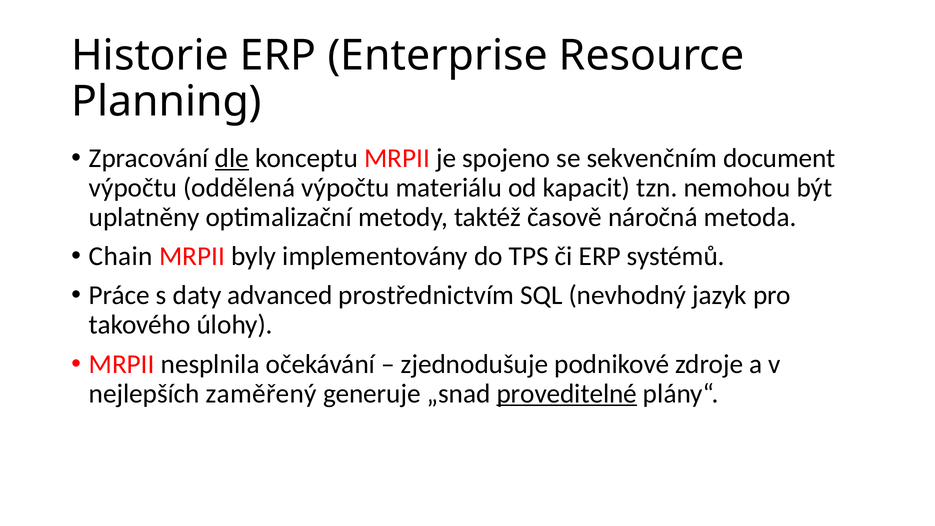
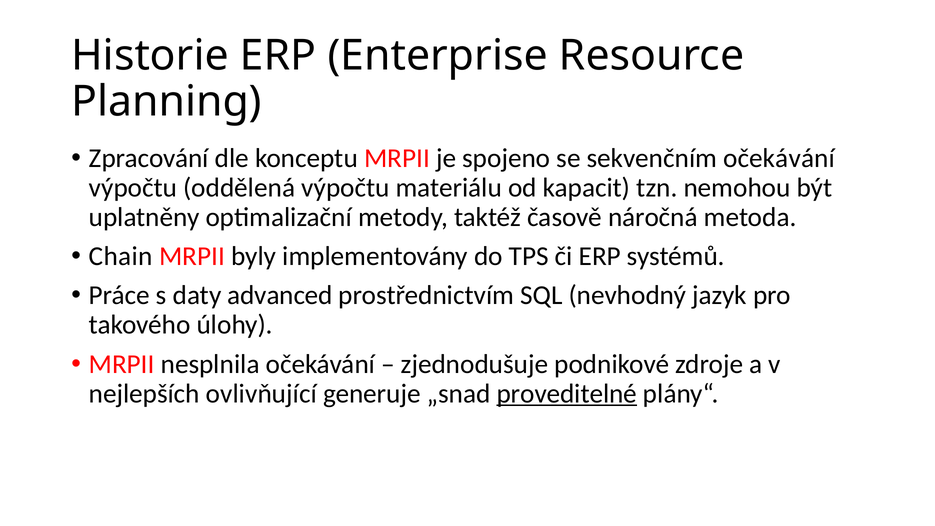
dle underline: present -> none
sekvenčním document: document -> očekávání
zaměřený: zaměřený -> ovlivňující
